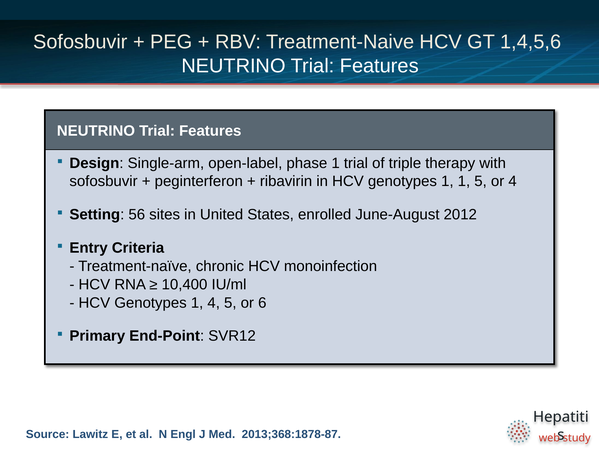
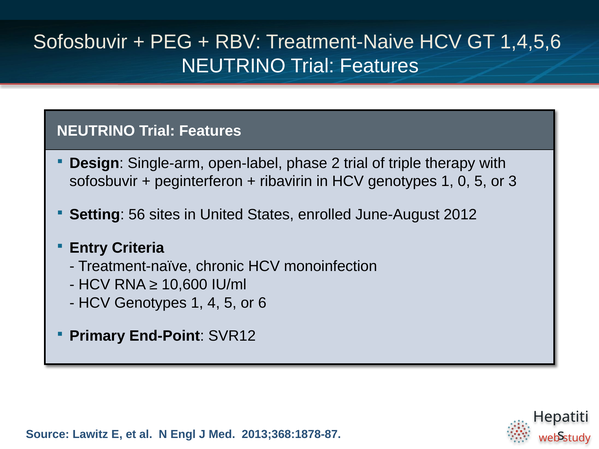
phase 1: 1 -> 2
1 1: 1 -> 0
or 4: 4 -> 3
10,400: 10,400 -> 10,600
